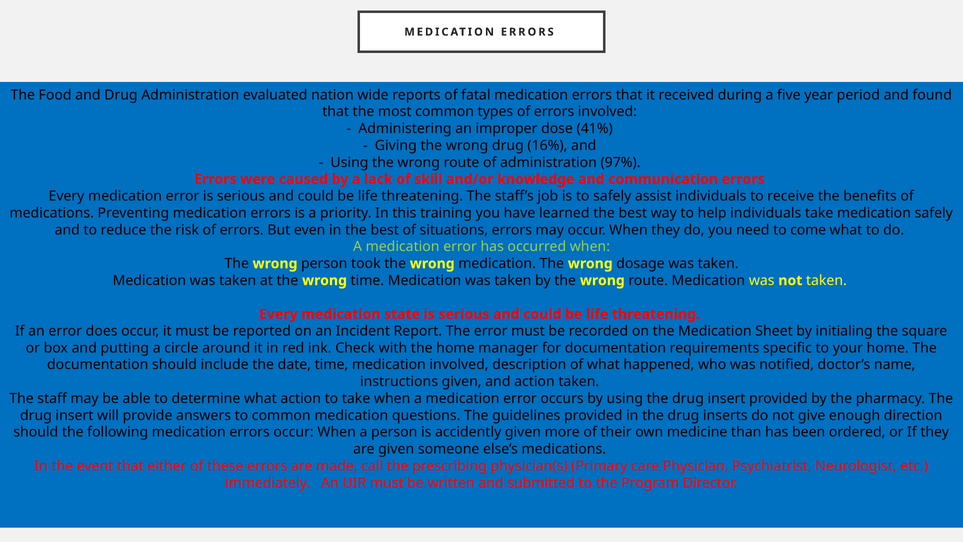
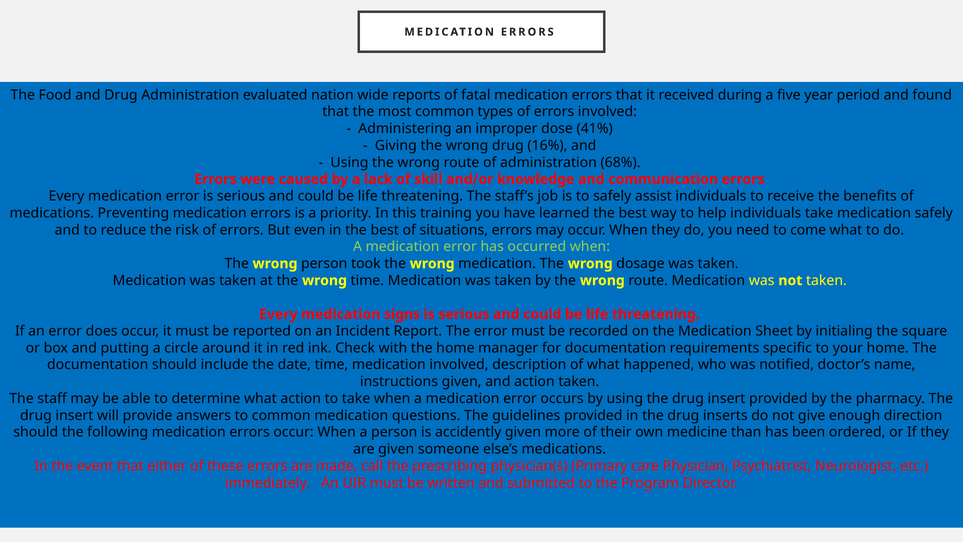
97%: 97% -> 68%
state: state -> signs
